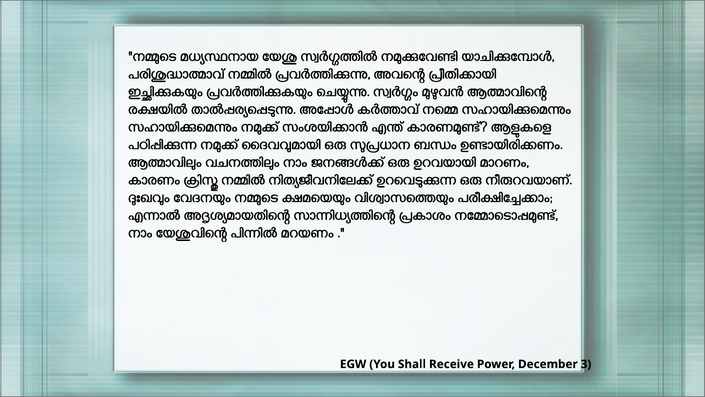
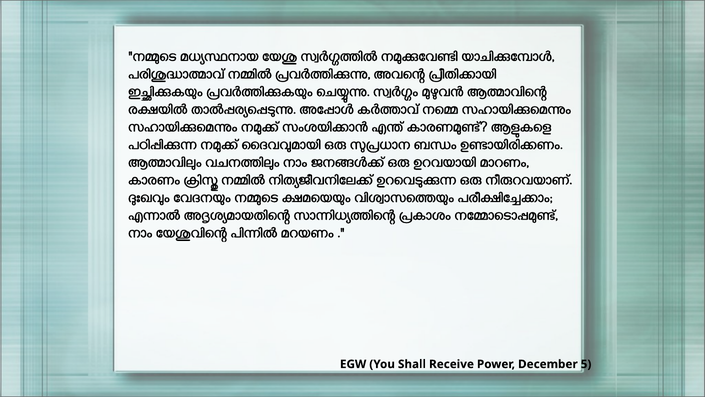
3: 3 -> 5
